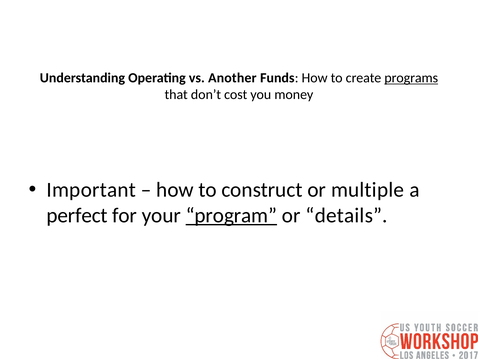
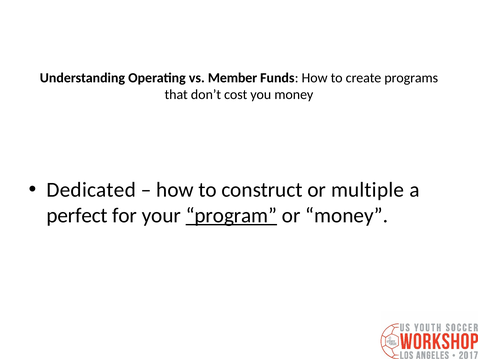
Another: Another -> Member
programs underline: present -> none
Important: Important -> Dedicated
or details: details -> money
